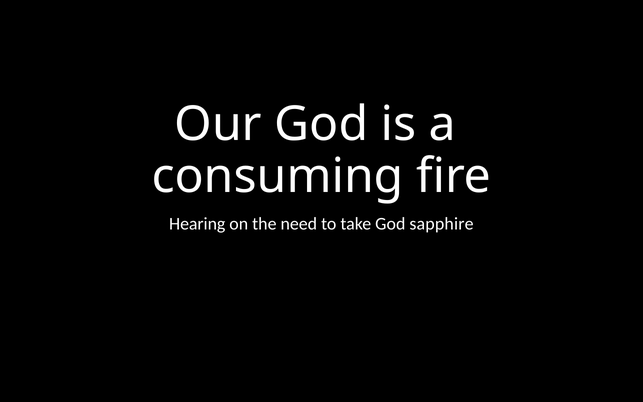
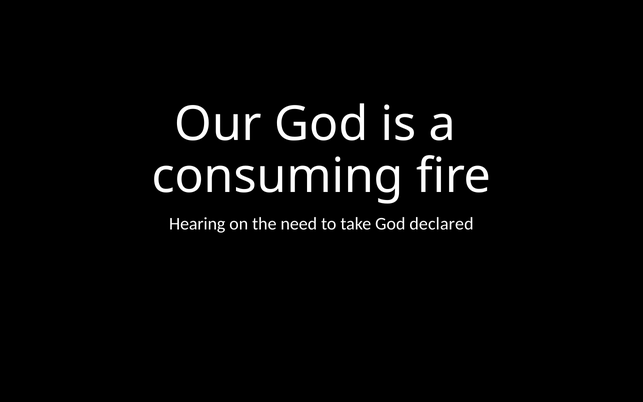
sapphire: sapphire -> declared
